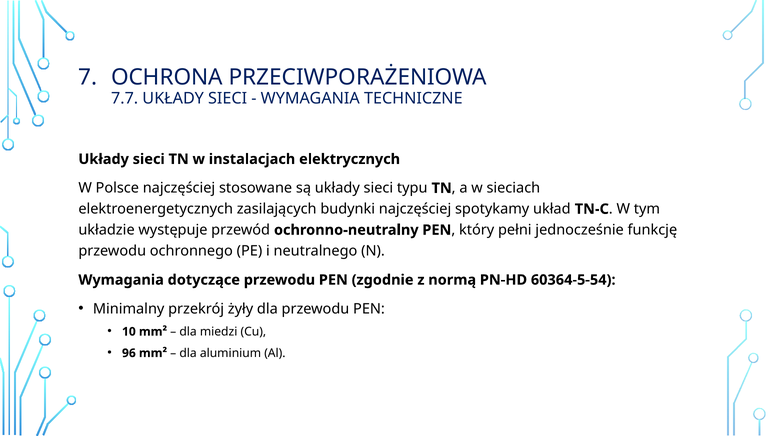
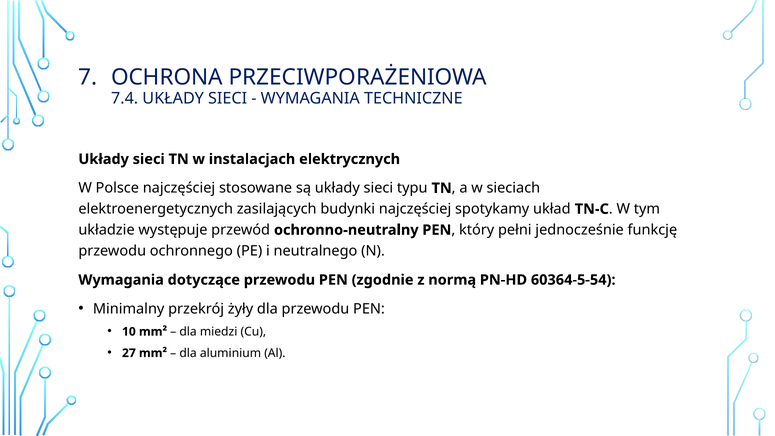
7.7: 7.7 -> 7.4
96: 96 -> 27
